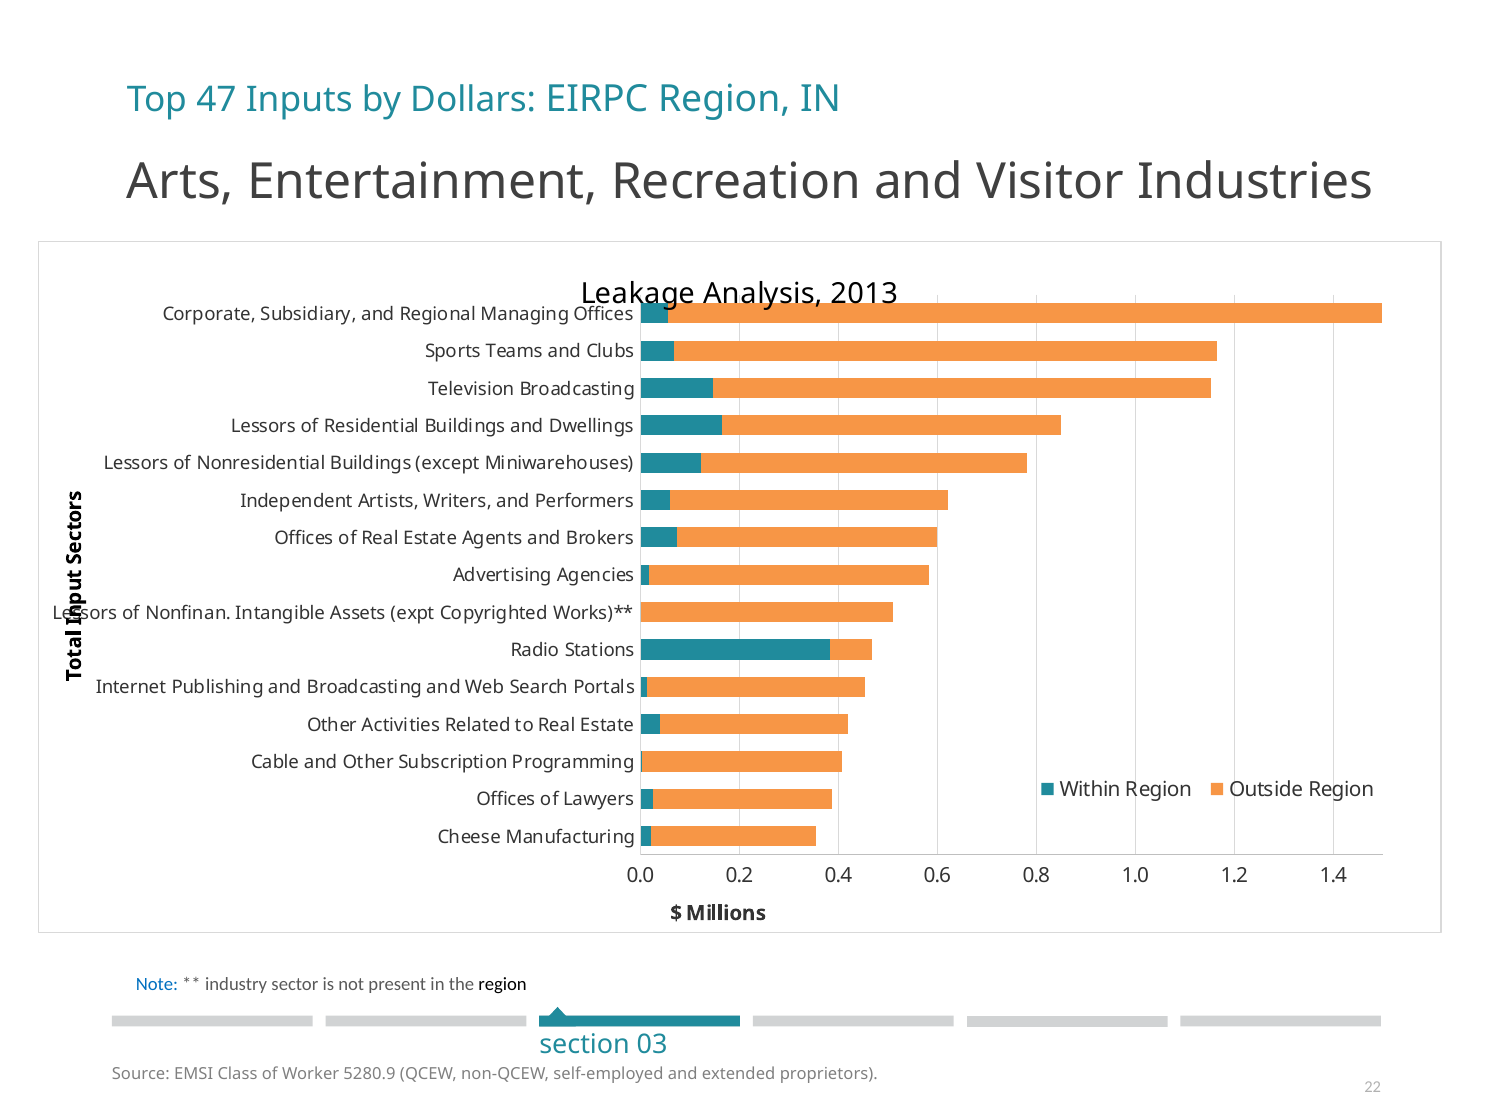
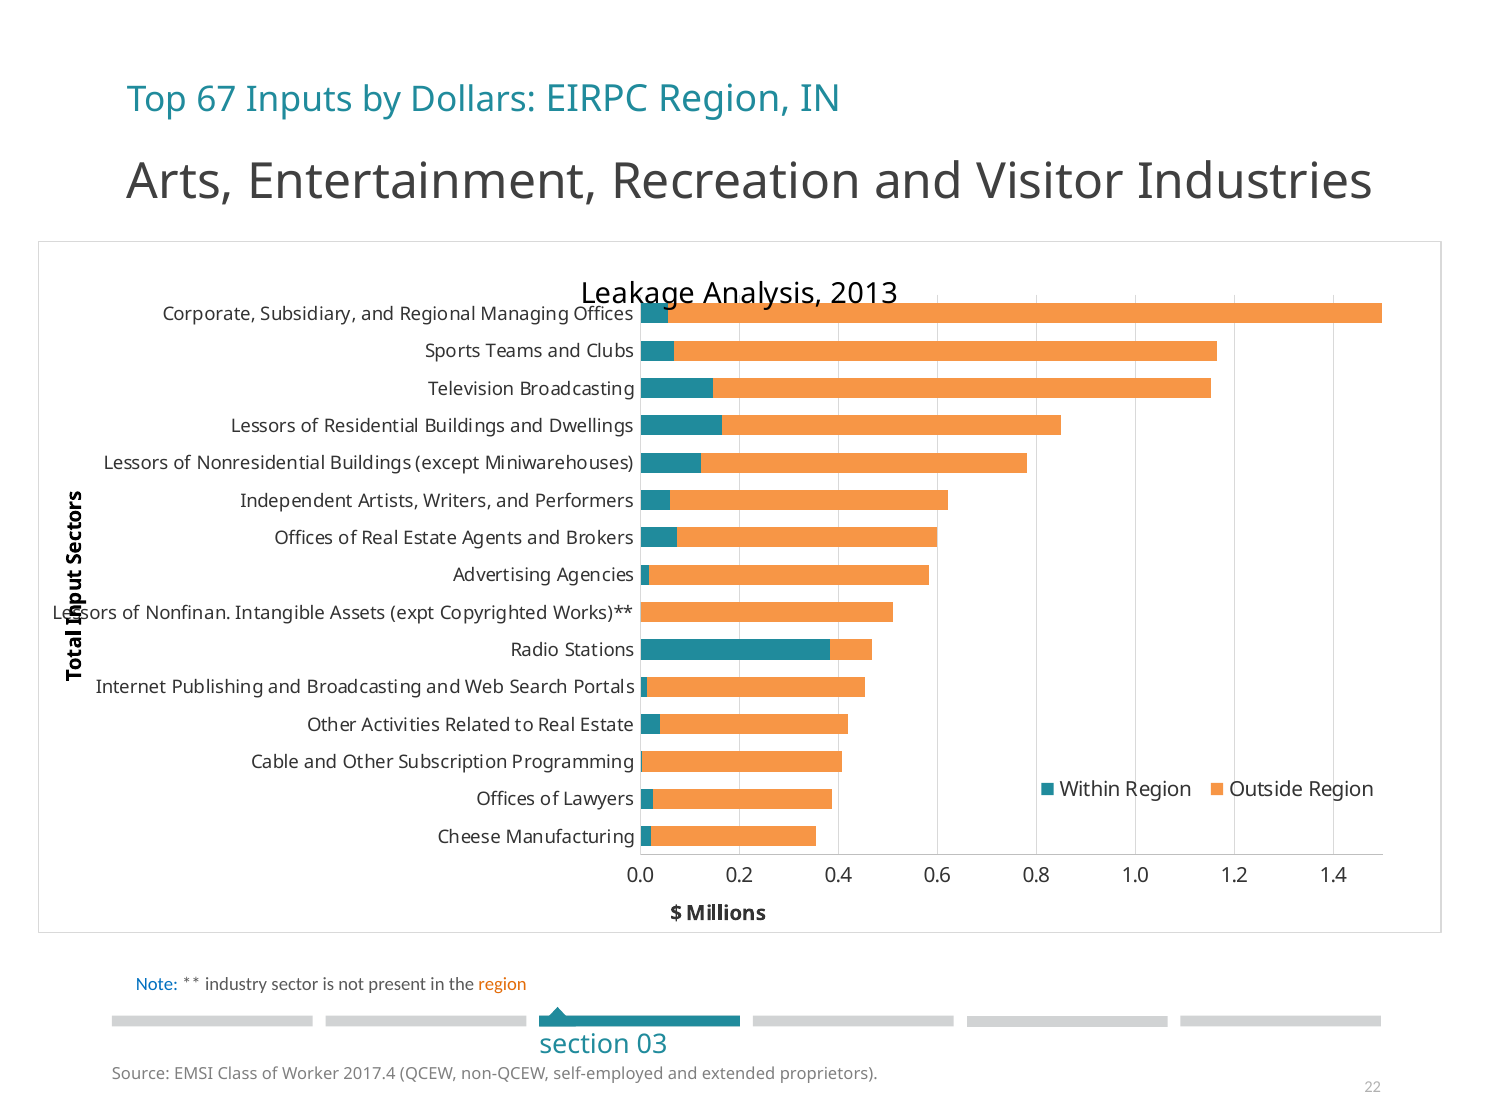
47: 47 -> 67
region at (503, 984) colour: black -> orange
5280.9: 5280.9 -> 2017.4
